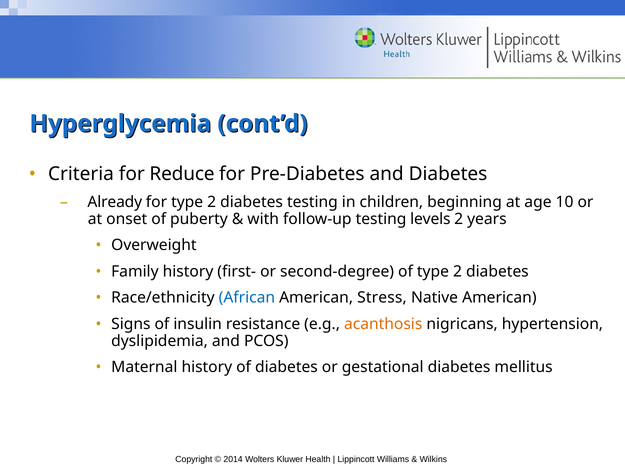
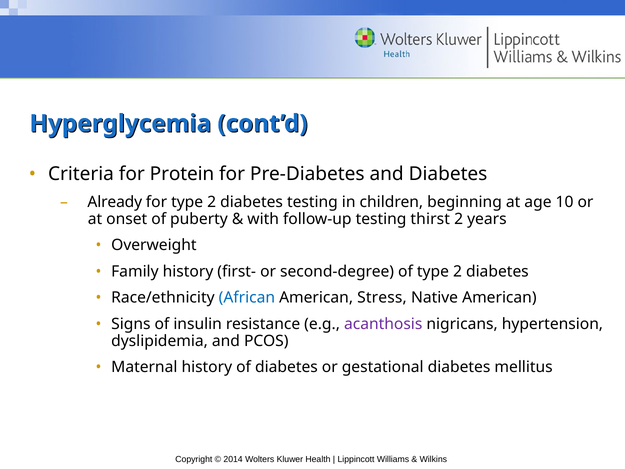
Reduce: Reduce -> Protein
levels: levels -> thirst
acanthosis colour: orange -> purple
